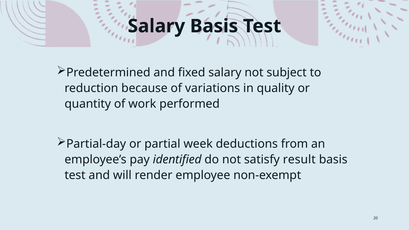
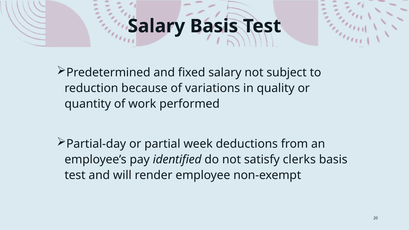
result: result -> clerks
